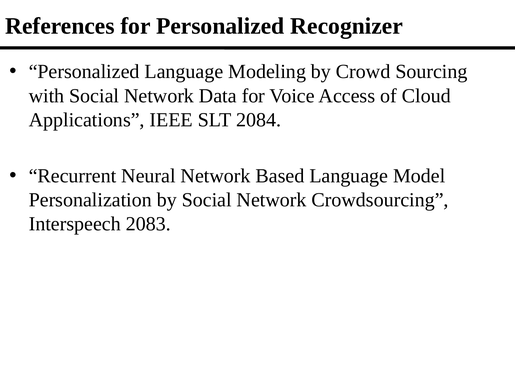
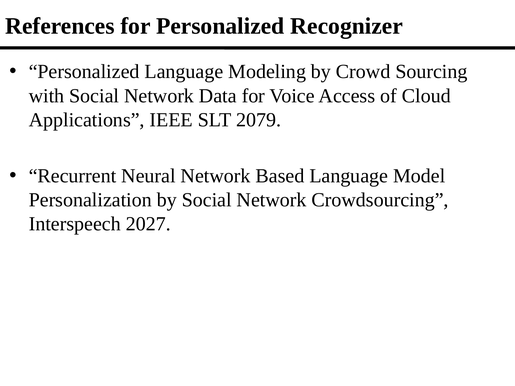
2084: 2084 -> 2079
2083: 2083 -> 2027
